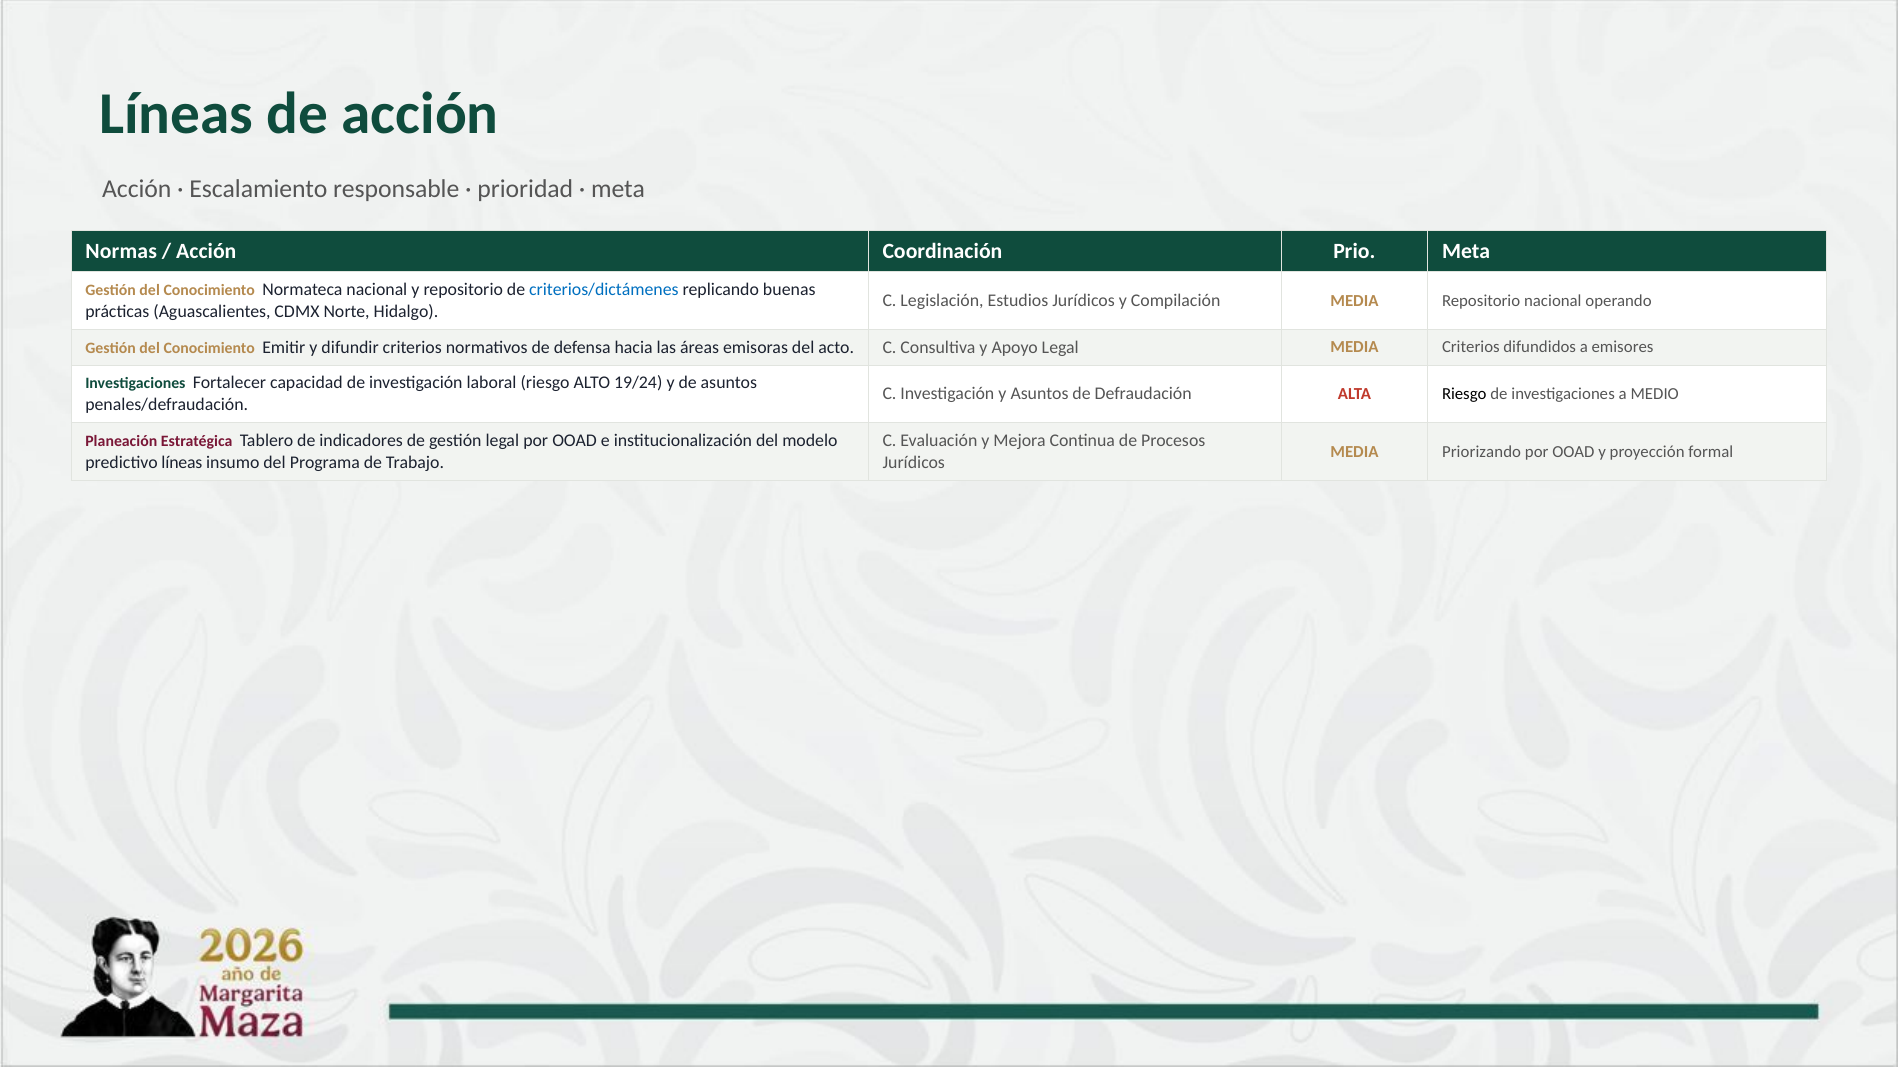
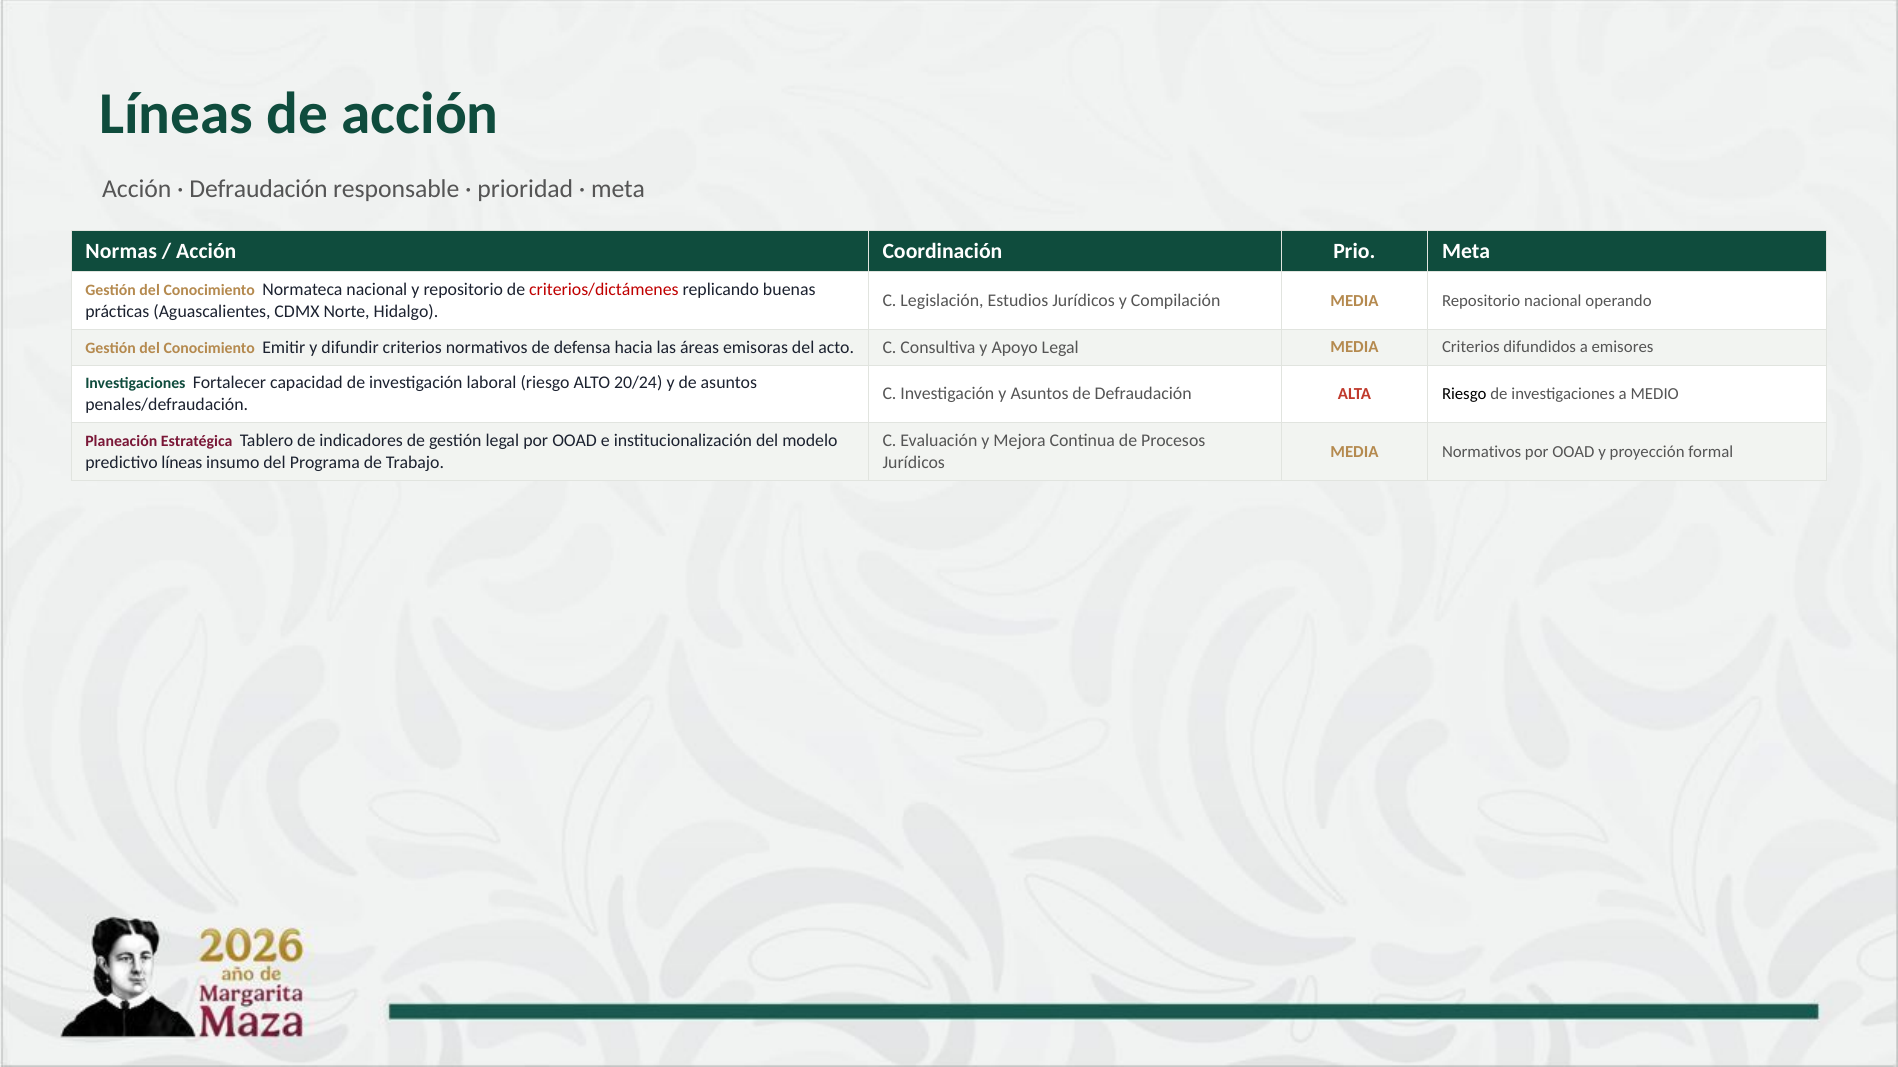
Escalamiento at (259, 190): Escalamiento -> Defraudación
criterios/dictámenes colour: blue -> red
19/24: 19/24 -> 20/24
MEDIA Priorizando: Priorizando -> Normativos
